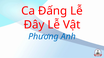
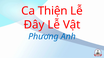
Đấng: Đấng -> Thiện
